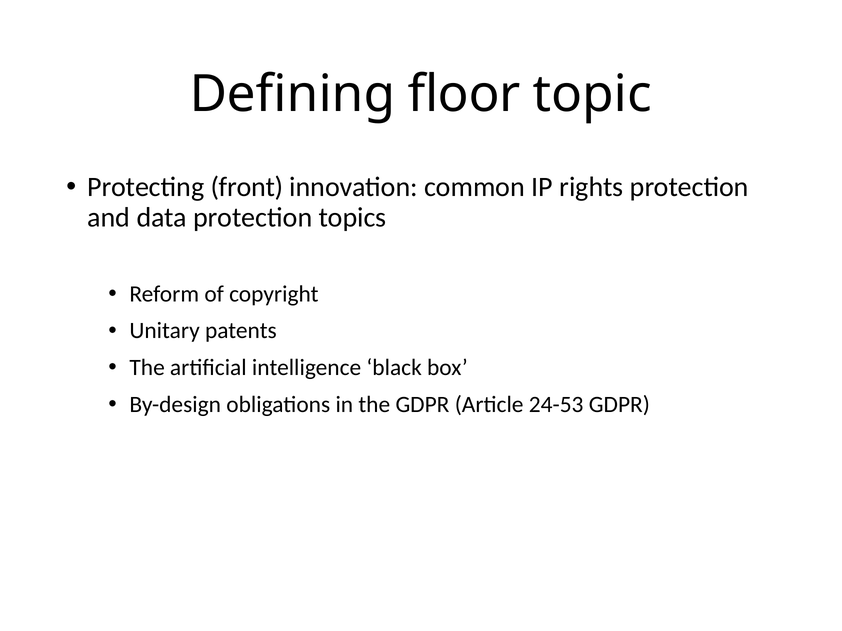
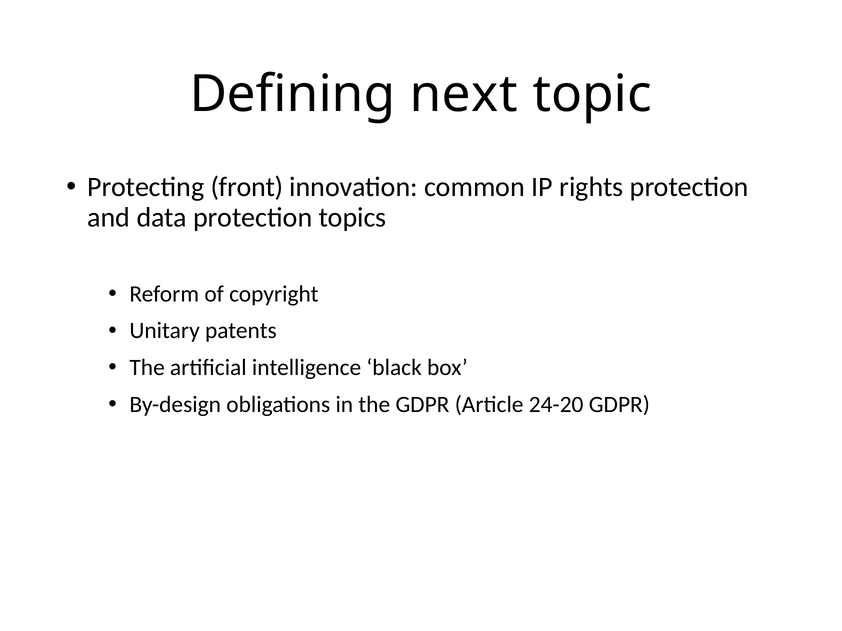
floor: floor -> next
24-53: 24-53 -> 24-20
